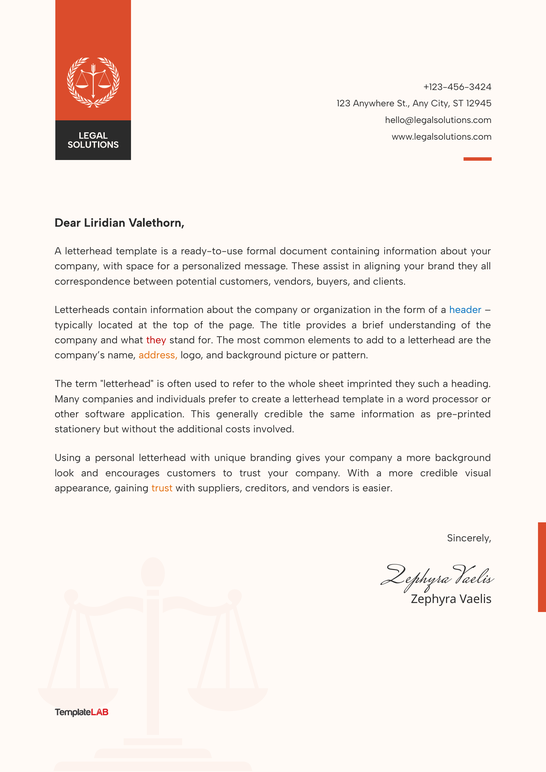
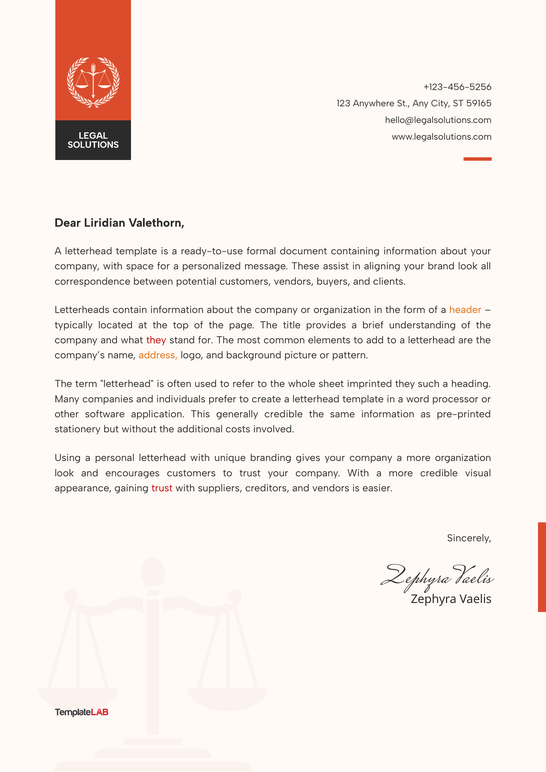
+123-456-3424: +123-456-3424 -> +123-456-5256
12945: 12945 -> 59165
brand they: they -> look
header colour: blue -> orange
more background: background -> organization
trust at (162, 489) colour: orange -> red
